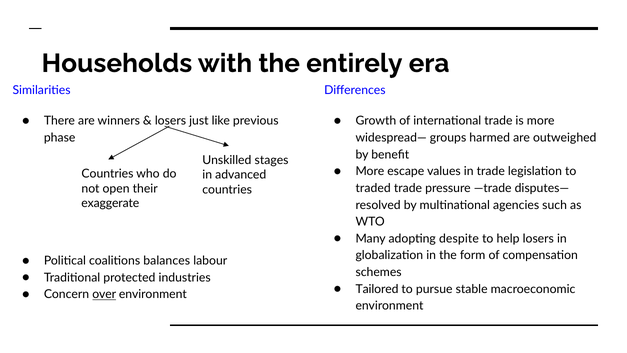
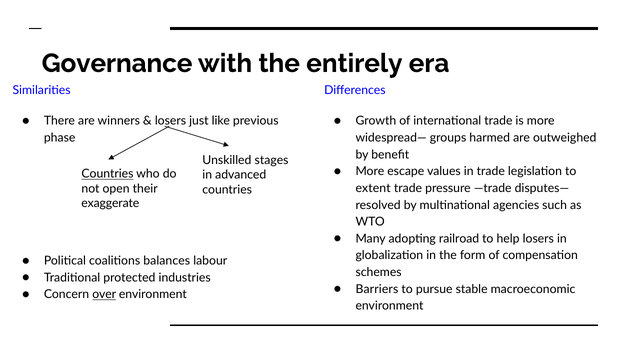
Households: Households -> Governance
Countries at (107, 174) underline: none -> present
traded: traded -> extent
despite: despite -> railroad
Tailored: Tailored -> Barriers
